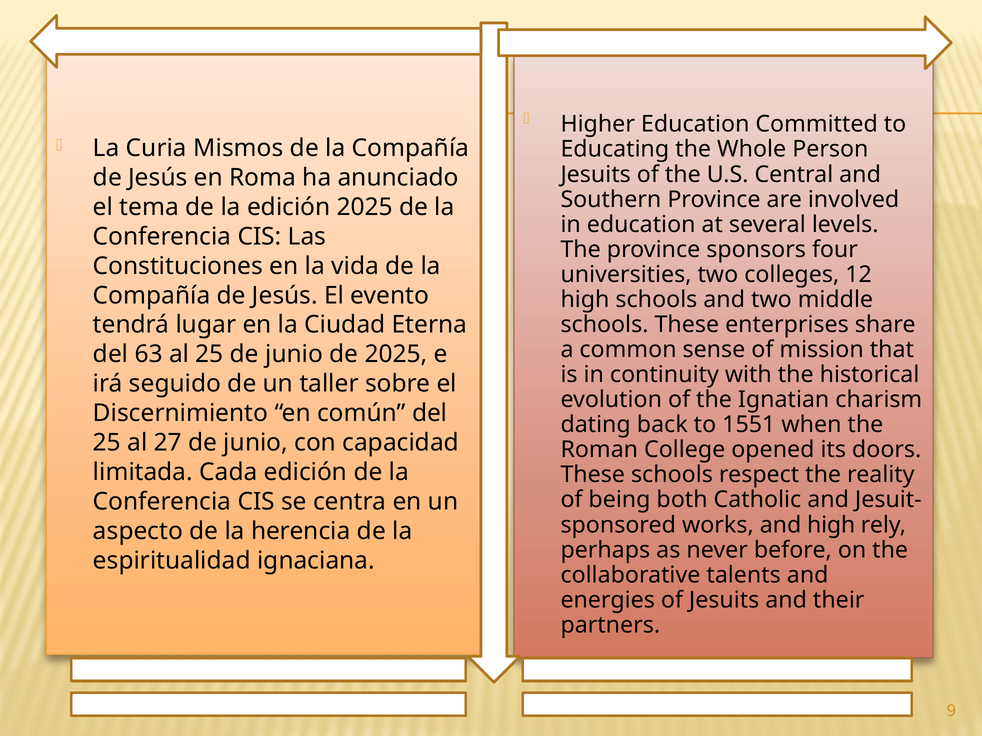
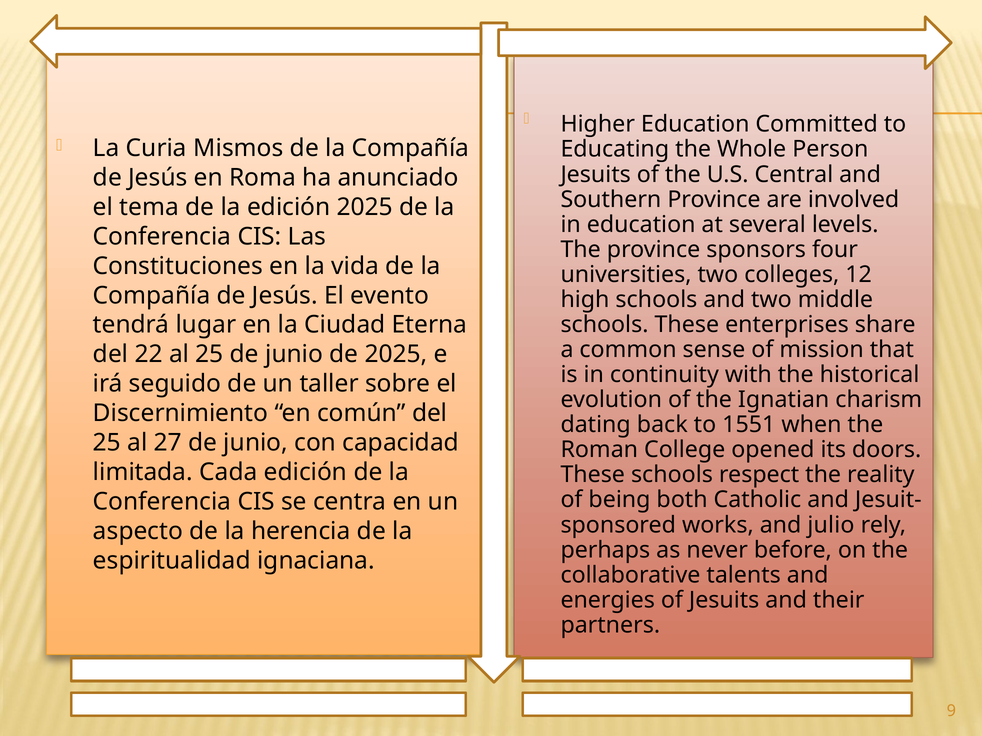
63: 63 -> 22
and high: high -> julio
